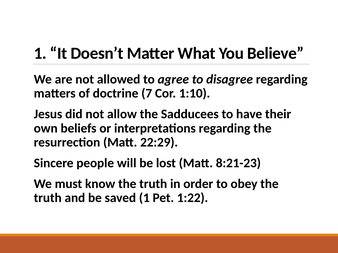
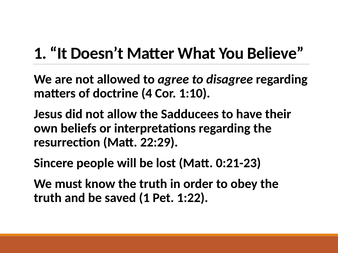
7: 7 -> 4
8:21-23: 8:21-23 -> 0:21-23
